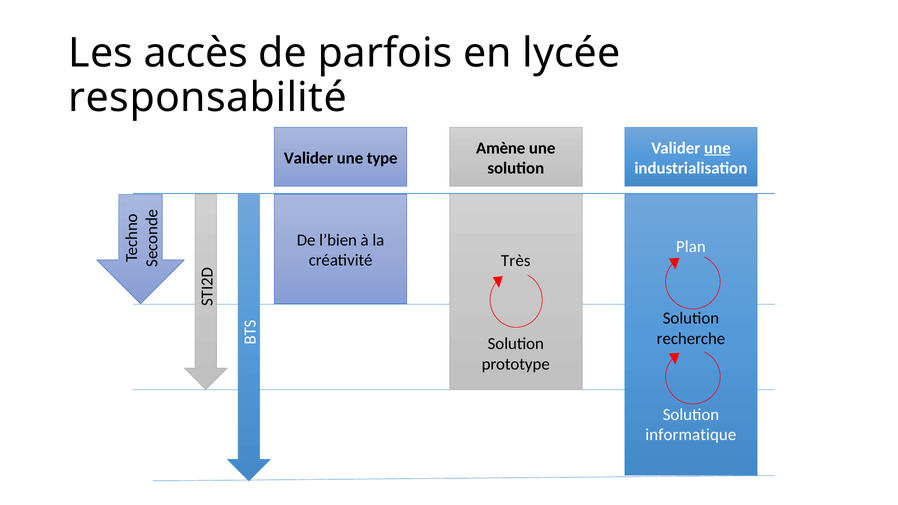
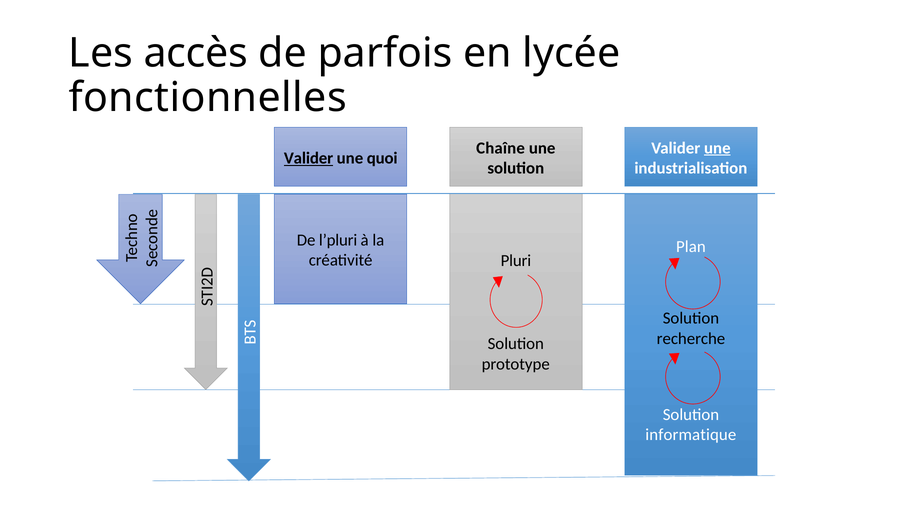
responsabilité: responsabilité -> fonctionnelles
Amène: Amène -> Chaîne
Valider at (309, 158) underline: none -> present
type: type -> quoi
l’bien: l’bien -> l’pluri
Très: Très -> Pluri
